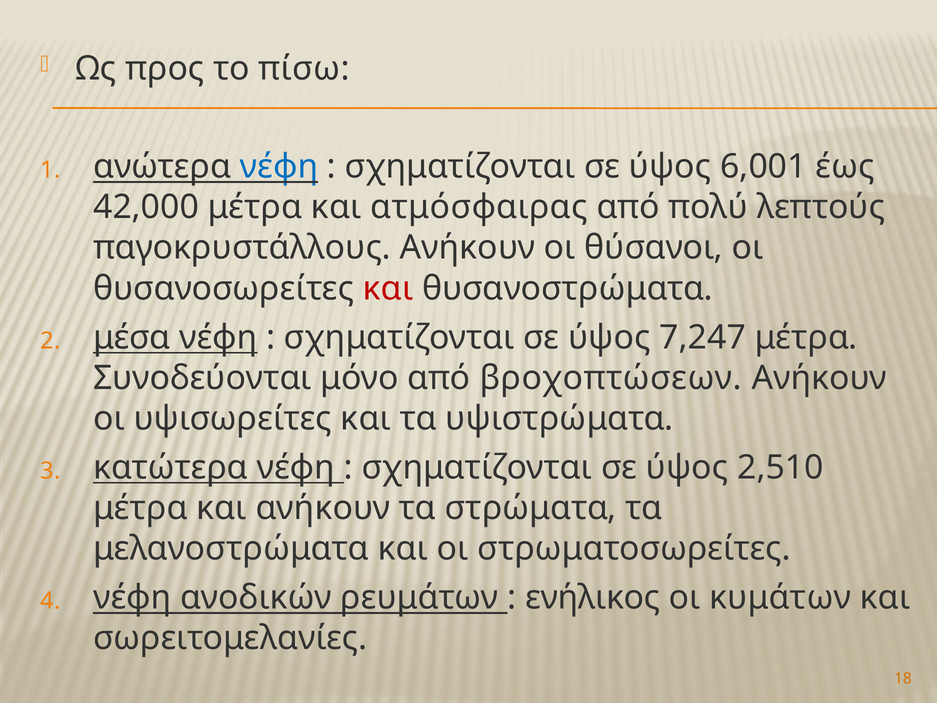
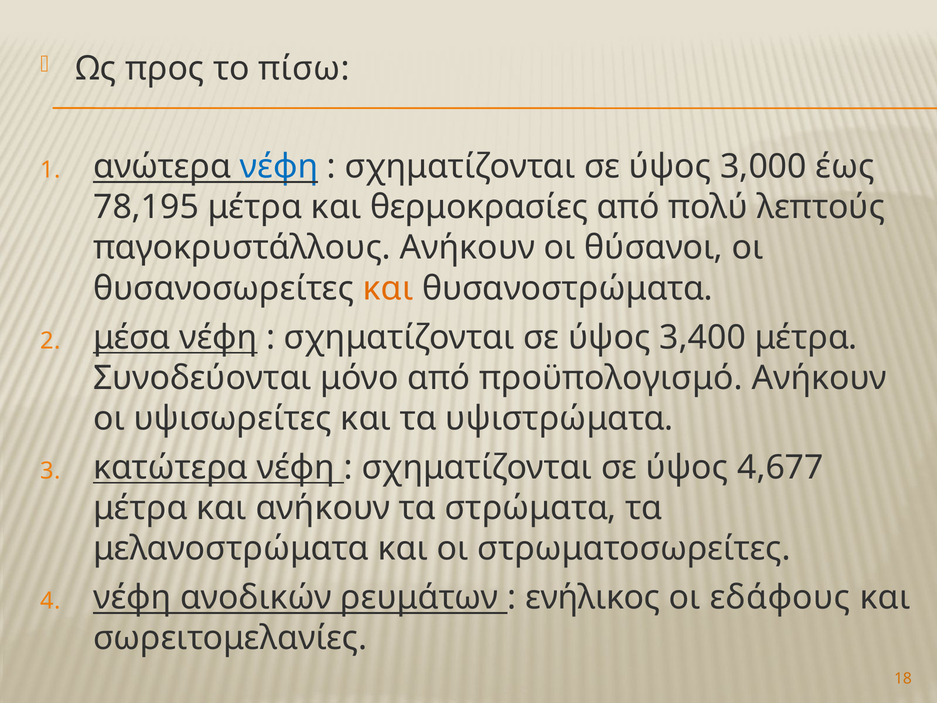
6,001: 6,001 -> 3,000
42,000: 42,000 -> 78,195
ατμόσφαιρας: ατμόσφαιρας -> θερμοκρασίες
και at (388, 288) colour: red -> orange
7,247: 7,247 -> 3,400
βροχοπτώσεων: βροχοπτώσεων -> προϋπολογισμό
2,510: 2,510 -> 4,677
κυμάτων: κυμάτων -> εδάφους
